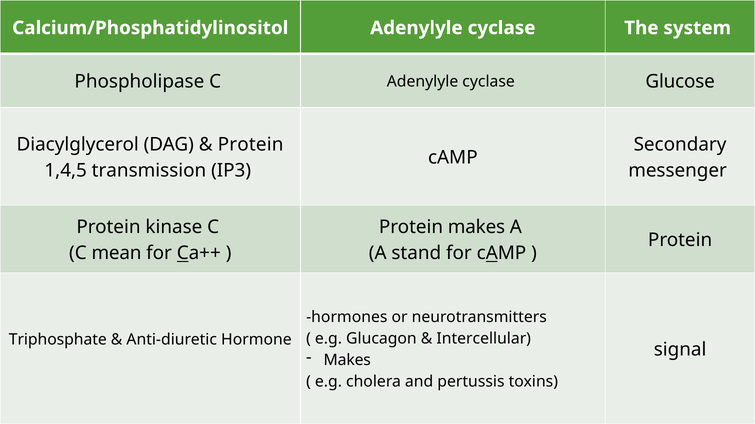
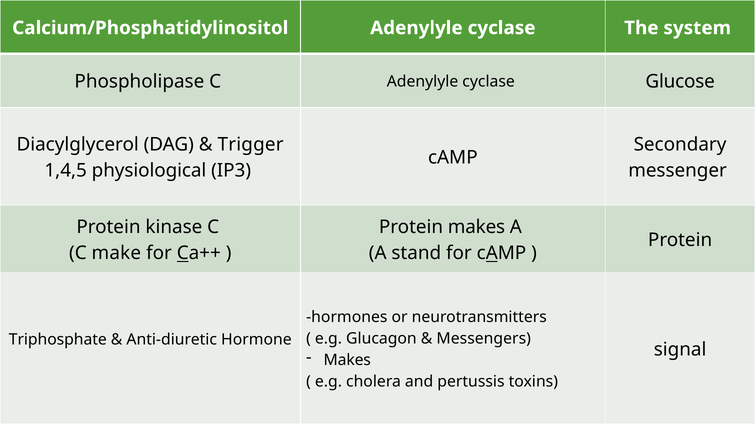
Protein at (251, 145): Protein -> Trigger
transmission: transmission -> physiological
mean: mean -> make
Intercellular: Intercellular -> Messengers
